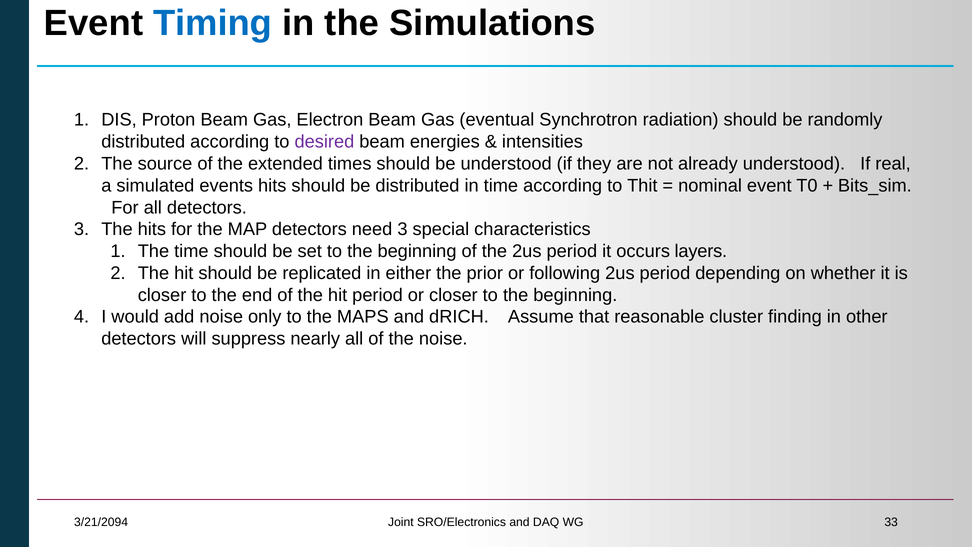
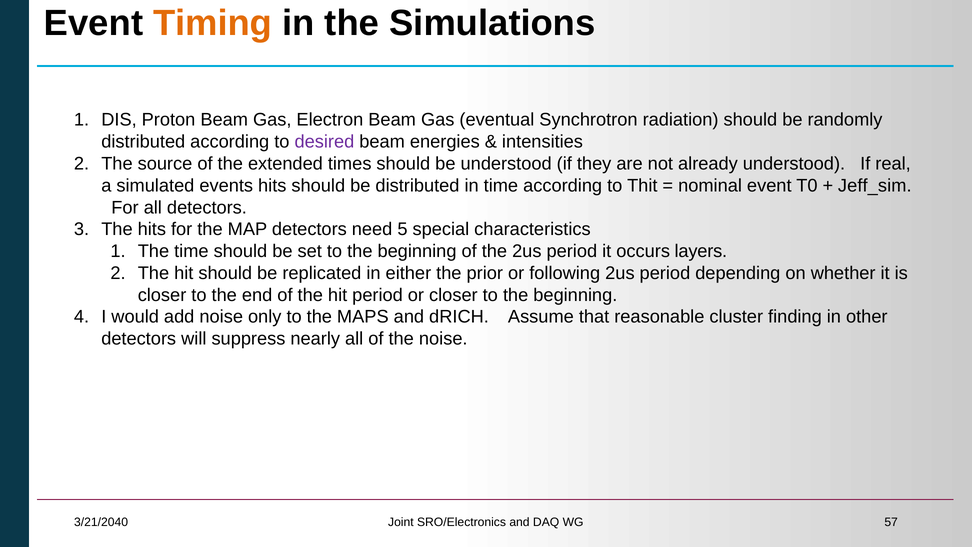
Timing colour: blue -> orange
Bits_sim: Bits_sim -> Jeff_sim
need 3: 3 -> 5
3/21/2094: 3/21/2094 -> 3/21/2040
33: 33 -> 57
